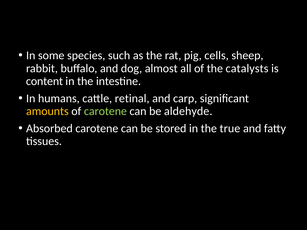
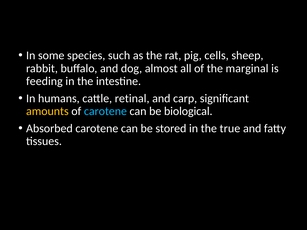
catalysts: catalysts -> marginal
content: content -> feeding
carotene at (105, 111) colour: light green -> light blue
aldehyde: aldehyde -> biological
